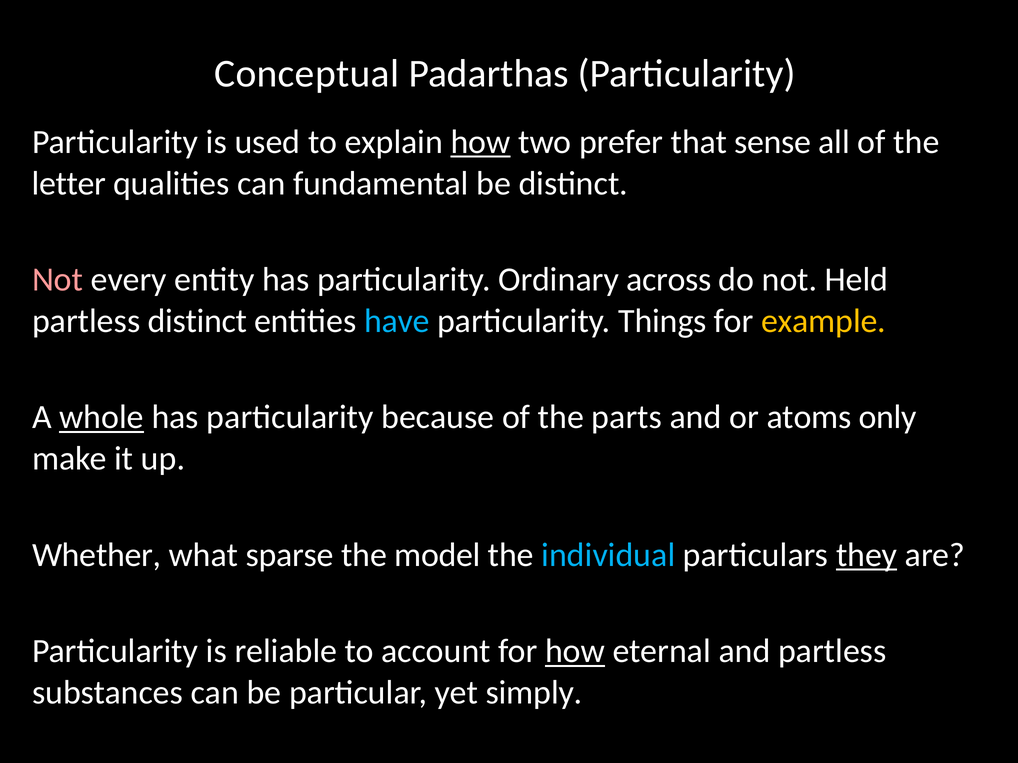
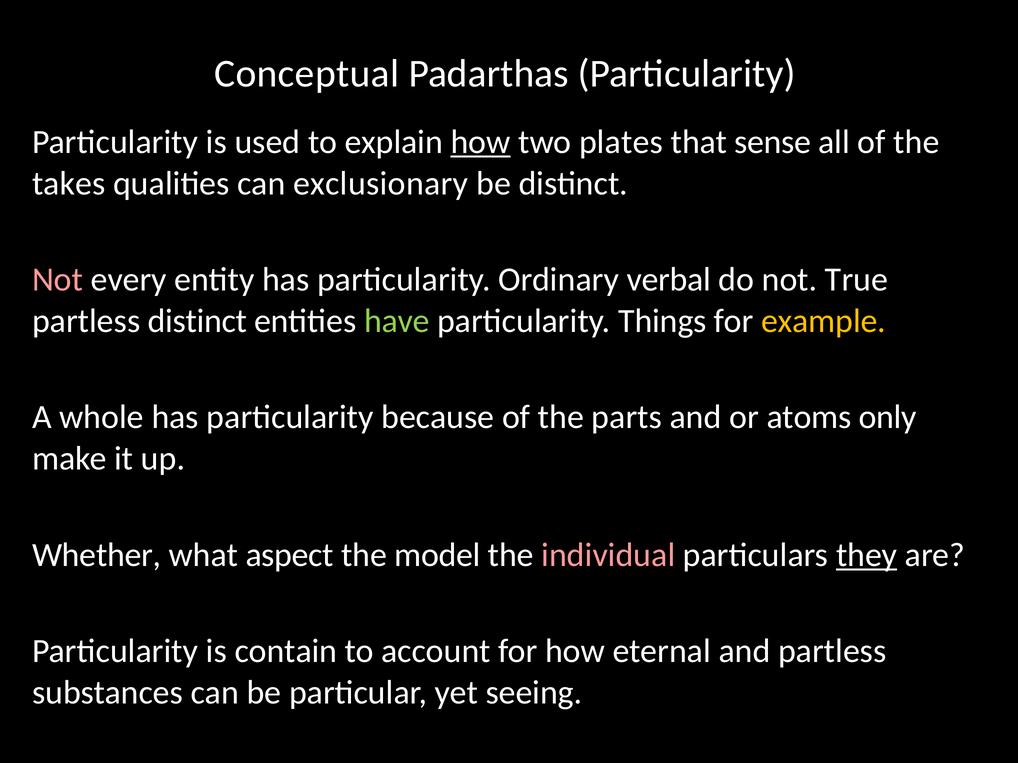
prefer: prefer -> plates
letter: letter -> takes
fundamental: fundamental -> exclusionary
across: across -> verbal
Held: Held -> True
have colour: light blue -> light green
whole underline: present -> none
sparse: sparse -> aspect
individual colour: light blue -> pink
reliable: reliable -> contain
how at (575, 652) underline: present -> none
simply: simply -> seeing
